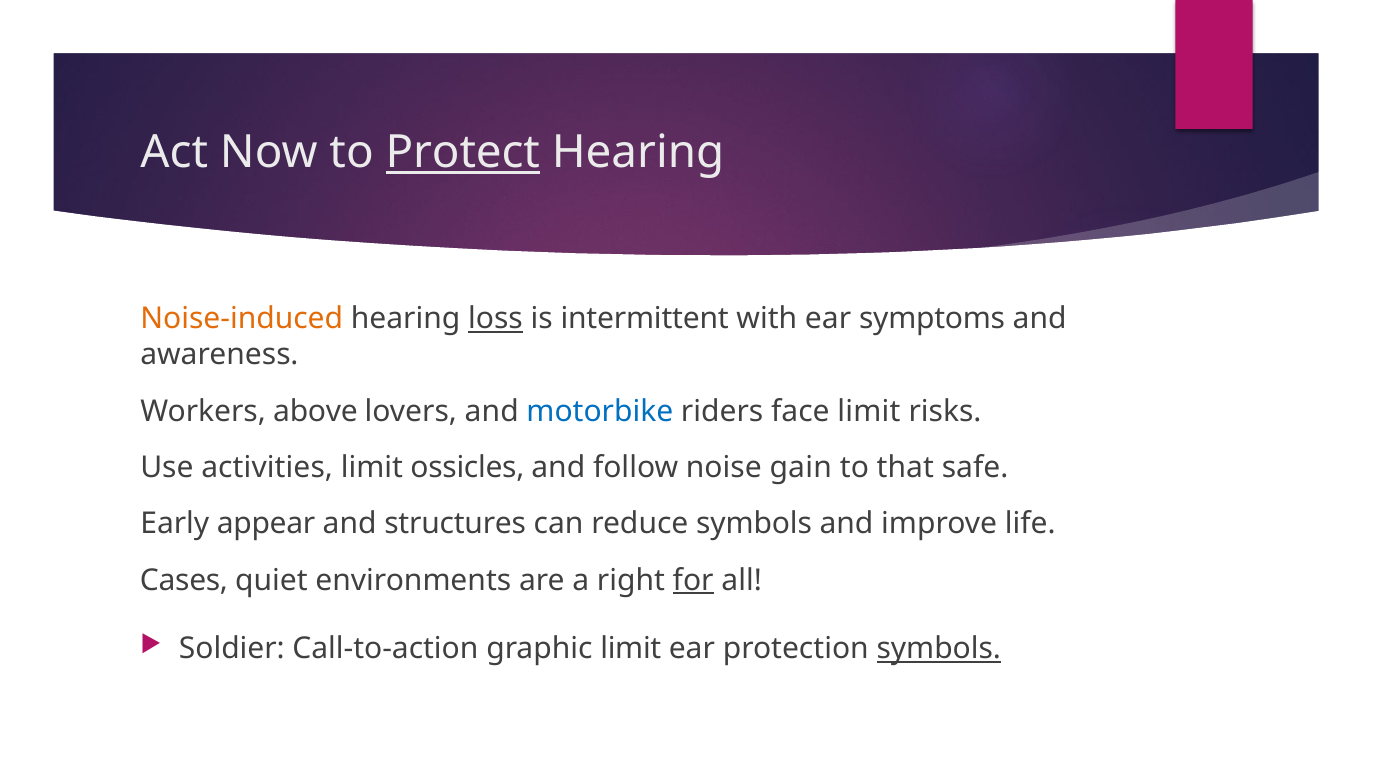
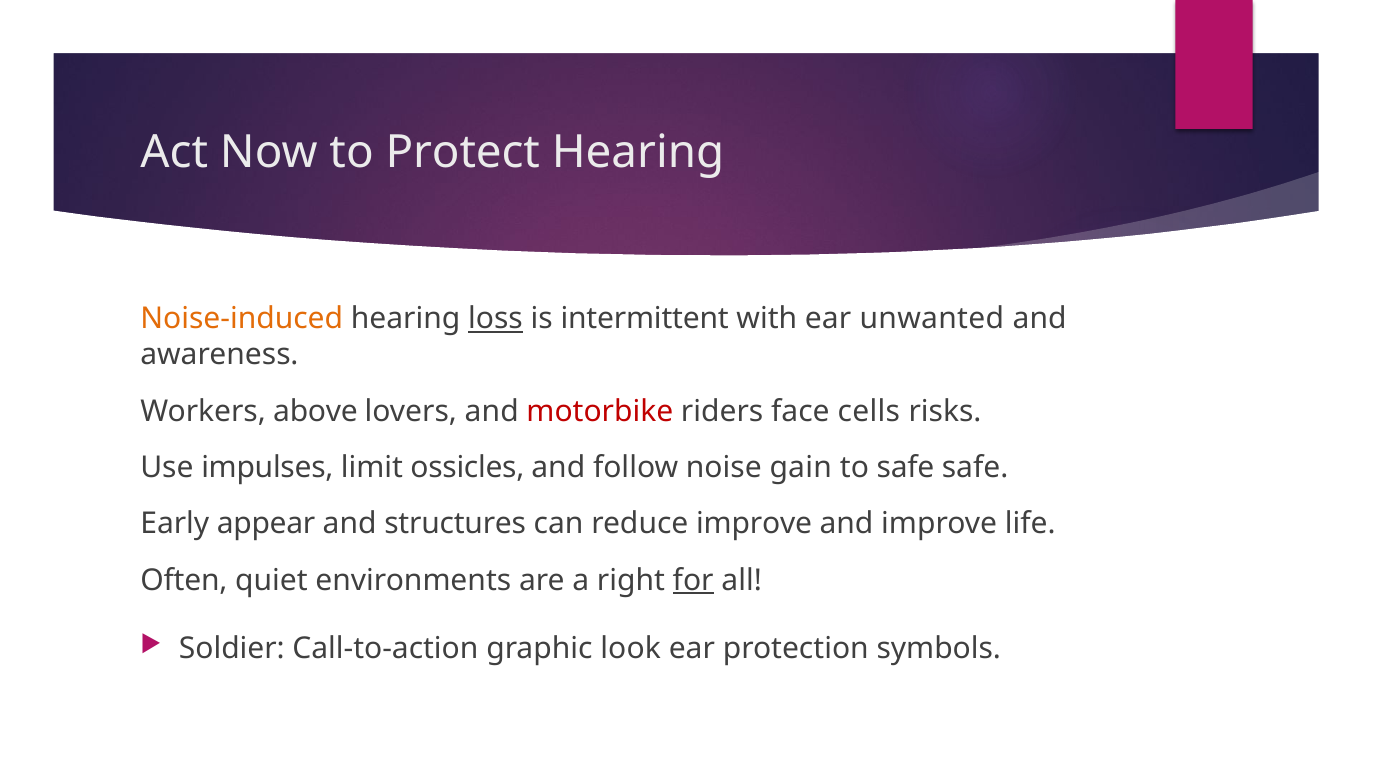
Protect underline: present -> none
symptoms: symptoms -> unwanted
motorbike colour: blue -> red
face limit: limit -> cells
activities: activities -> impulses
to that: that -> safe
reduce symbols: symbols -> improve
Cases: Cases -> Often
graphic limit: limit -> look
symbols at (939, 648) underline: present -> none
